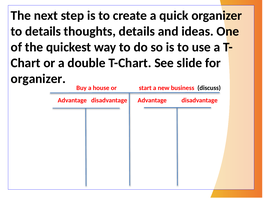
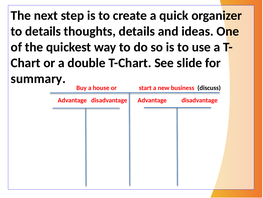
organizer at (38, 79): organizer -> summary
